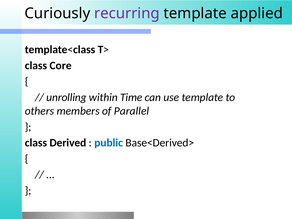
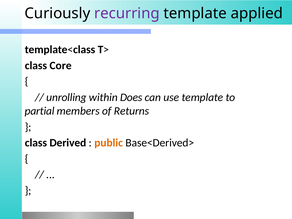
Time: Time -> Does
others: others -> partial
Parallel: Parallel -> Returns
public colour: blue -> orange
